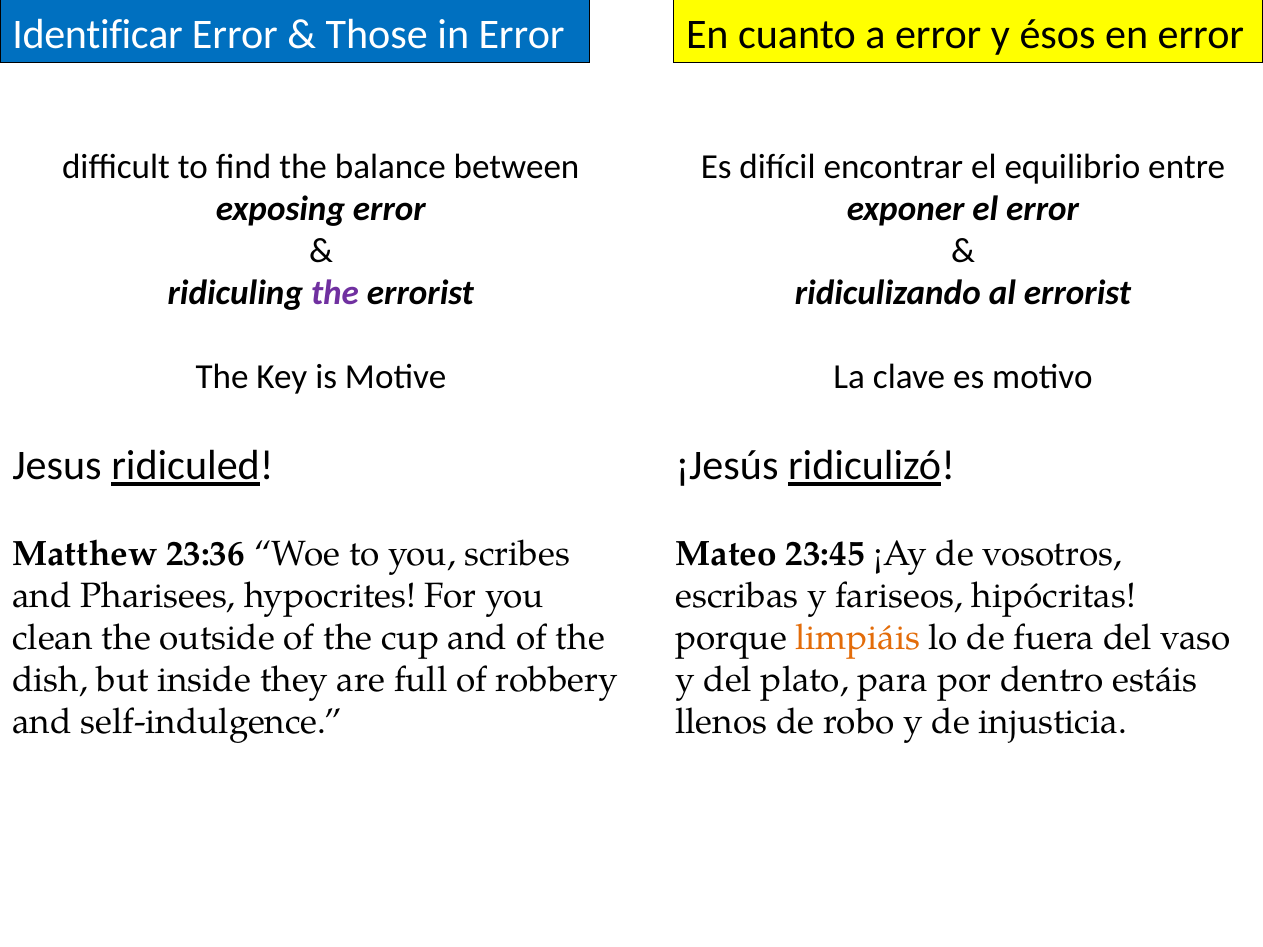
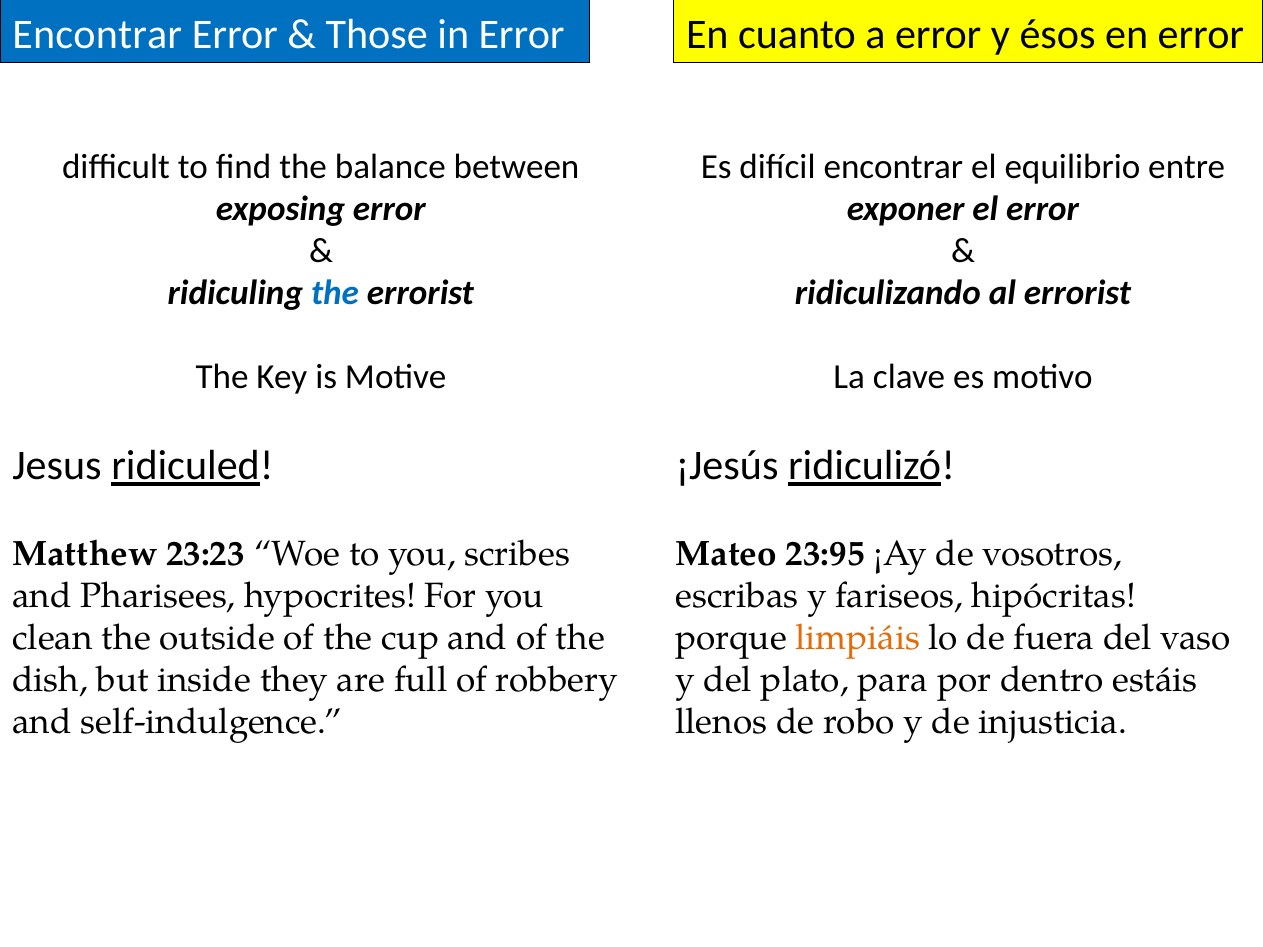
Identificar at (98, 34): Identificar -> Encontrar
the at (335, 293) colour: purple -> blue
23:36: 23:36 -> 23:23
23:45: 23:45 -> 23:95
